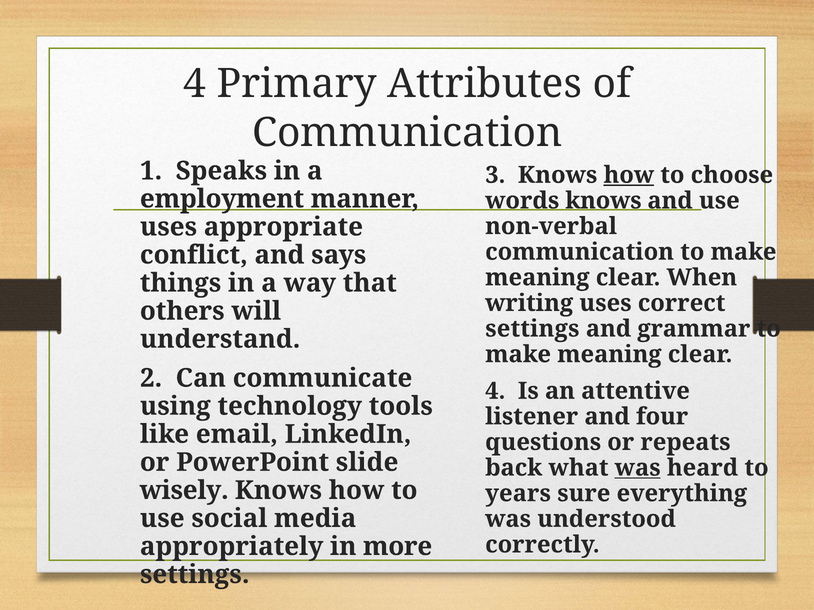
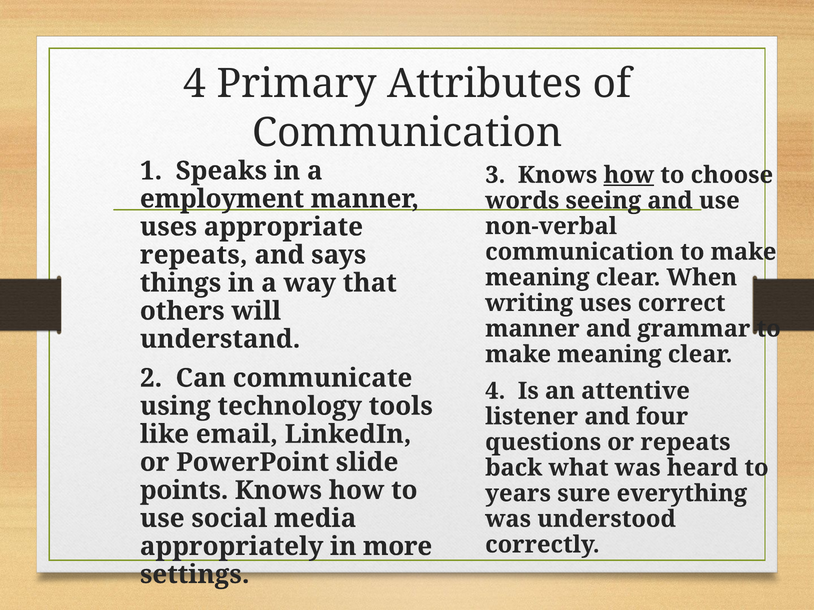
words knows: knows -> seeing
conflict at (194, 255): conflict -> repeats
settings at (532, 329): settings -> manner
was at (638, 468) underline: present -> none
wisely: wisely -> points
